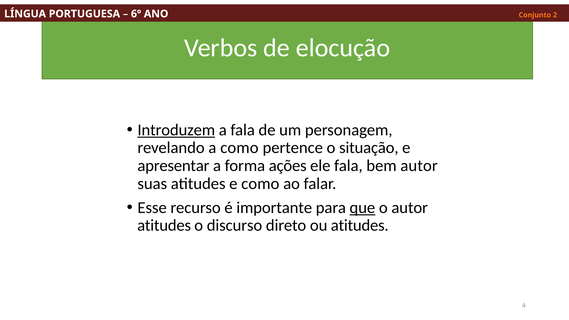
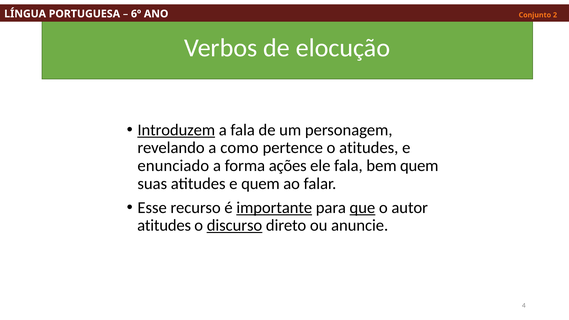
o situação: situação -> atitudes
apresentar: apresentar -> enunciado
bem autor: autor -> quem
e como: como -> quem
importante underline: none -> present
discurso underline: none -> present
ou atitudes: atitudes -> anuncie
